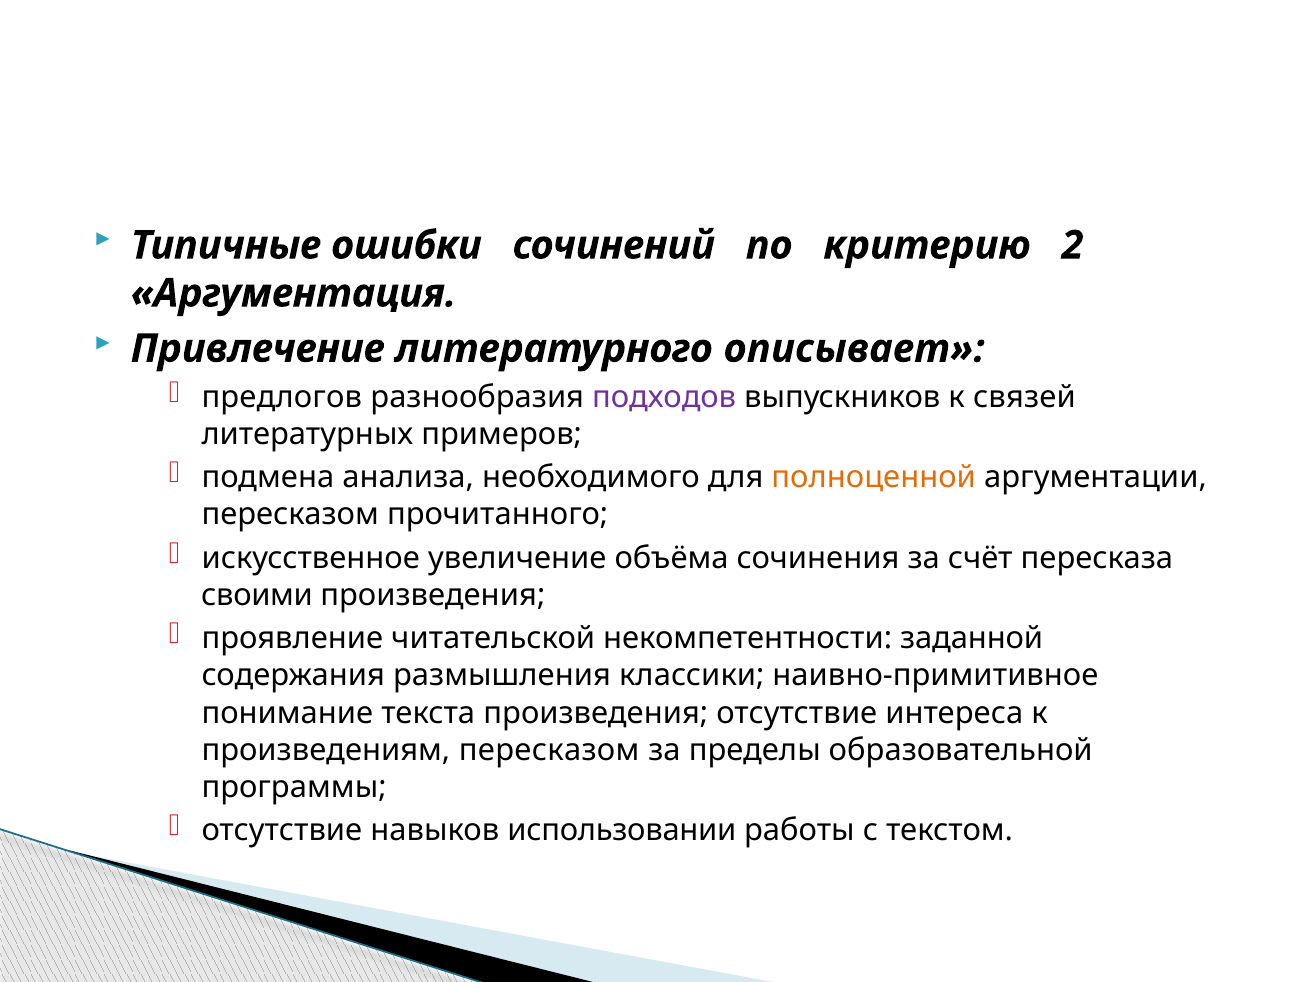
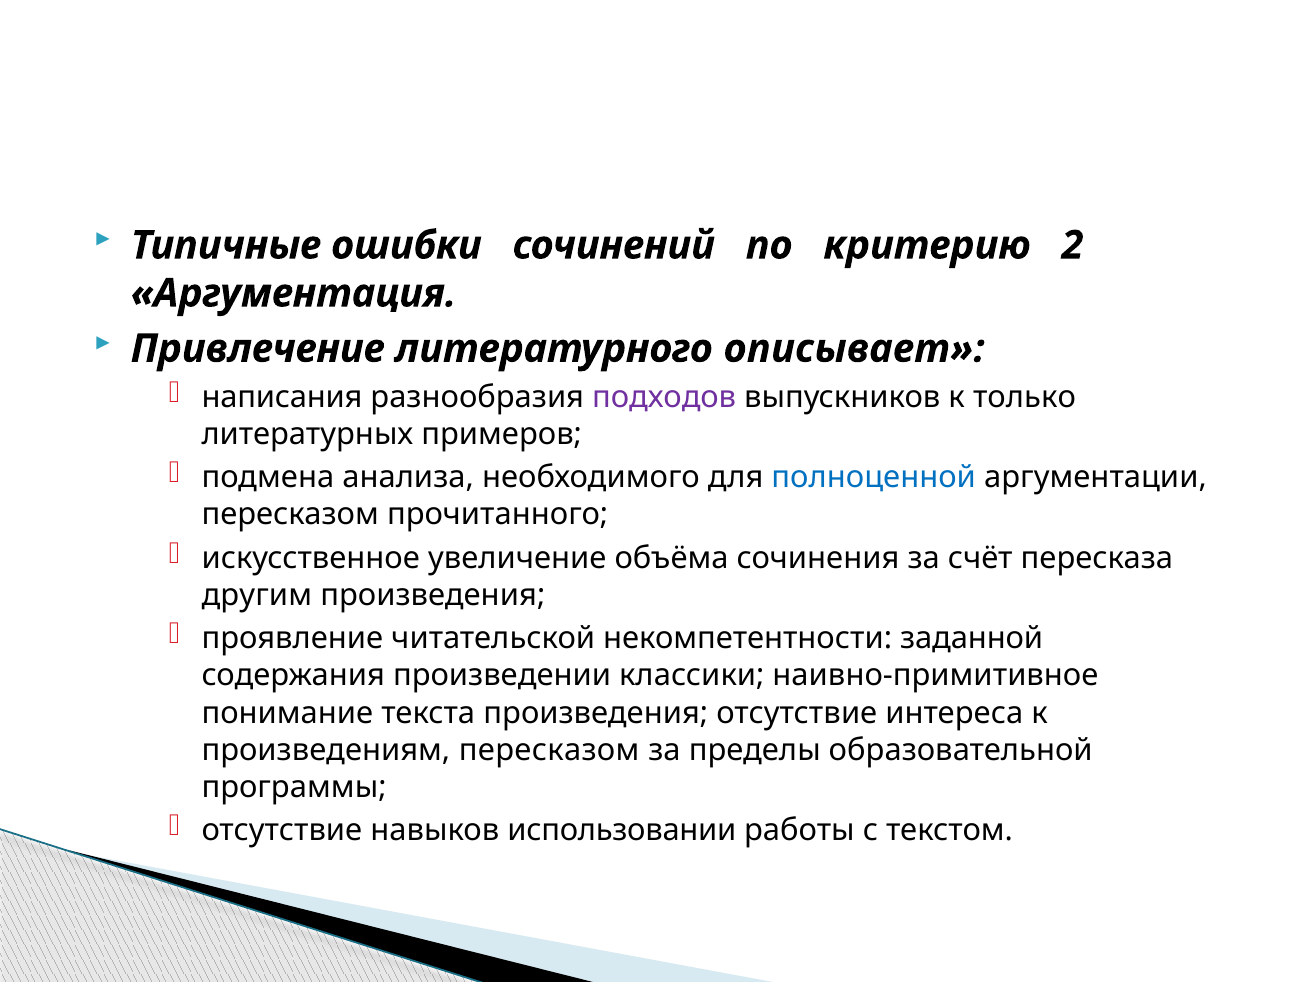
предлогов: предлогов -> написания
связей: связей -> только
полноценной colour: orange -> blue
своими: своими -> другим
размышления: размышления -> произведении
